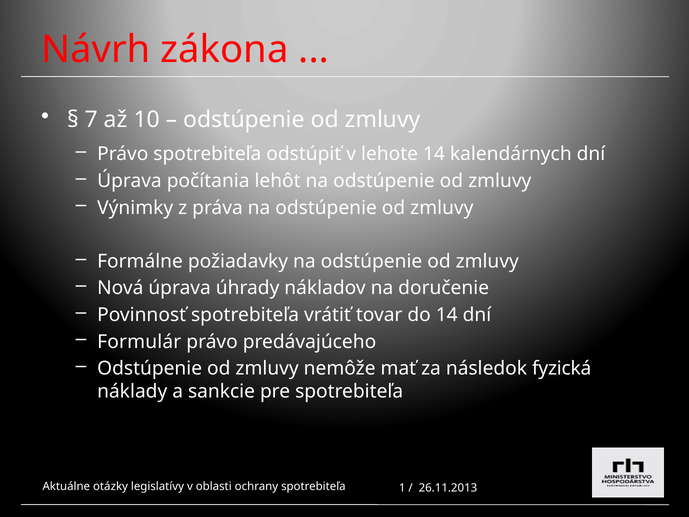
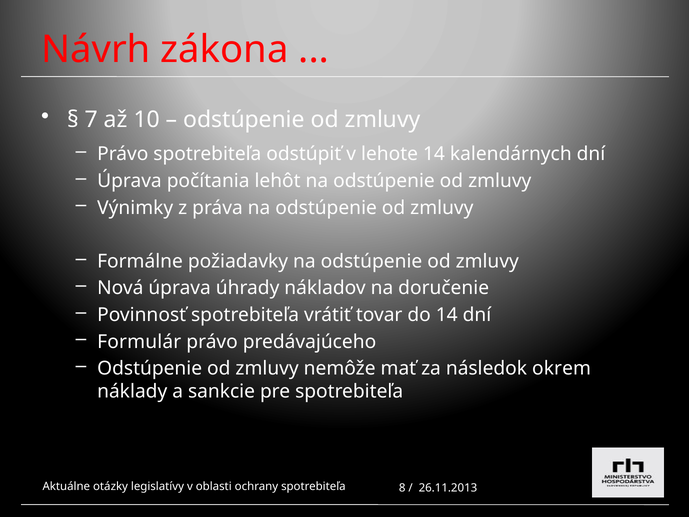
fyzická: fyzická -> okrem
1: 1 -> 8
